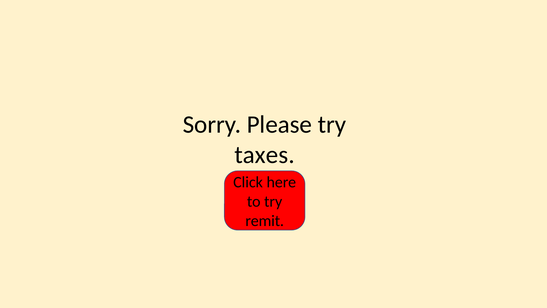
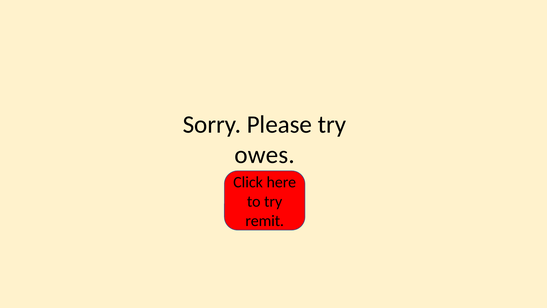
taxes: taxes -> owes
